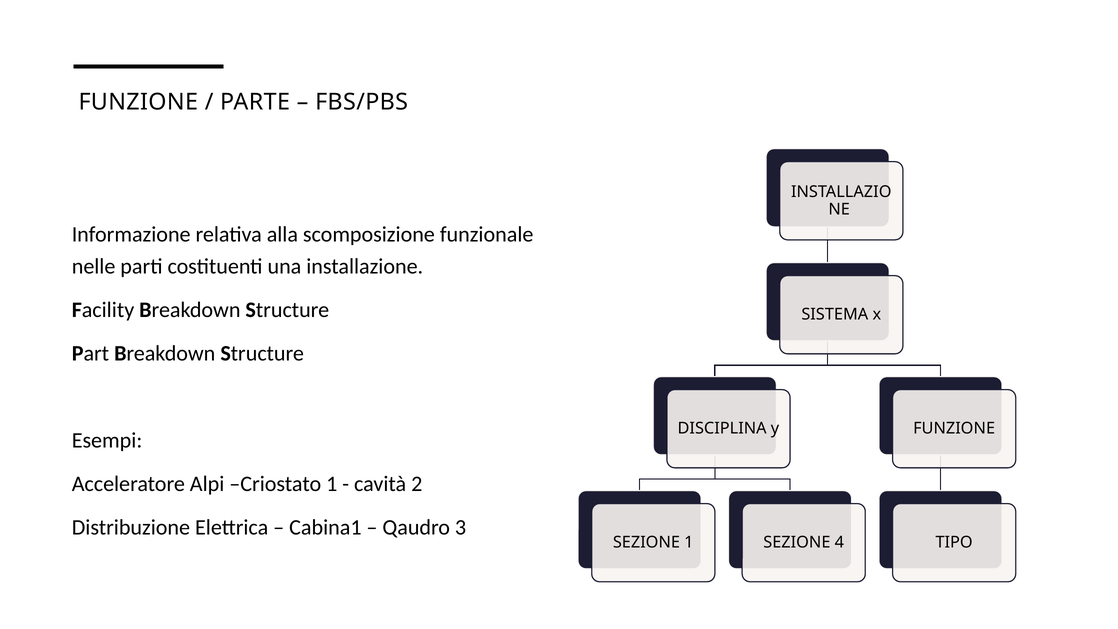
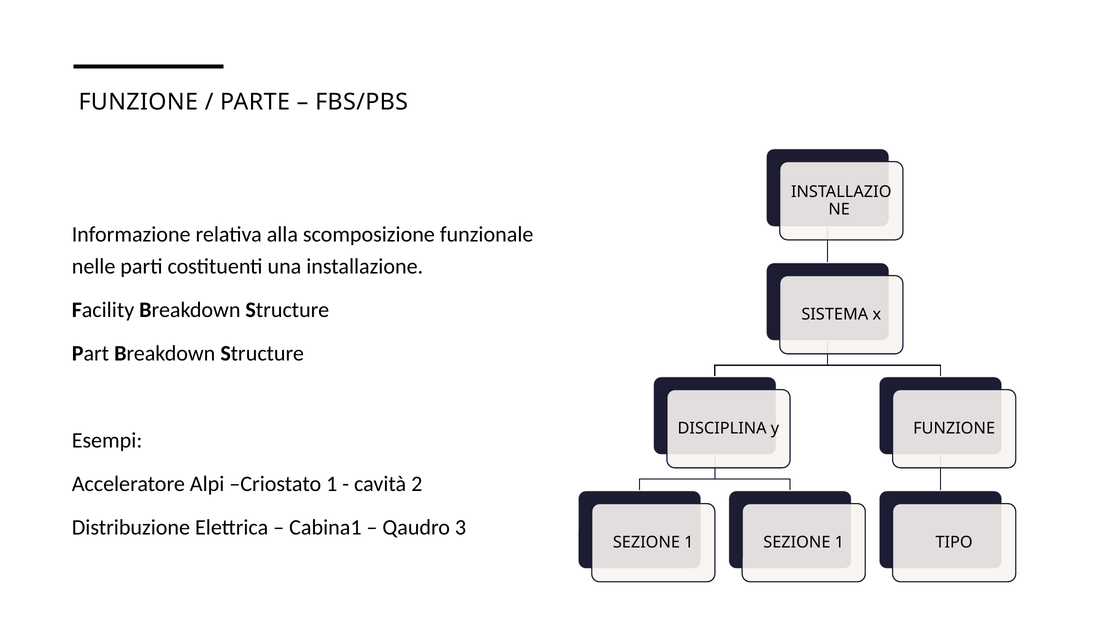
4 at (839, 542): 4 -> 1
